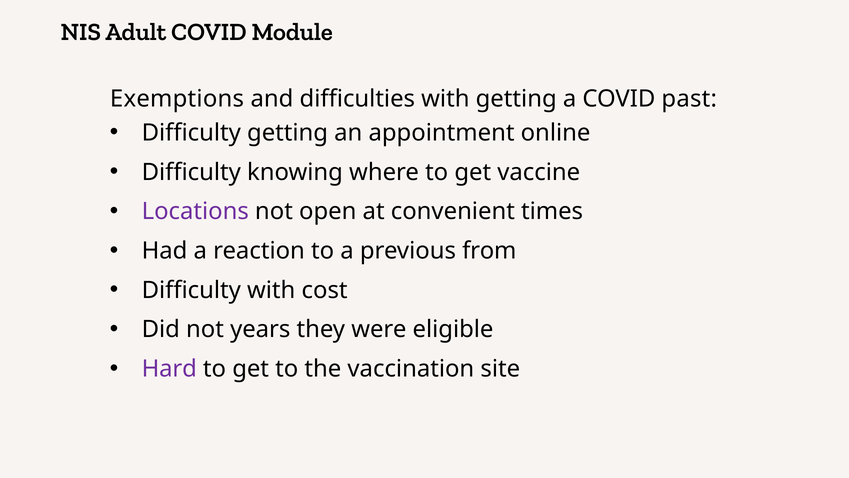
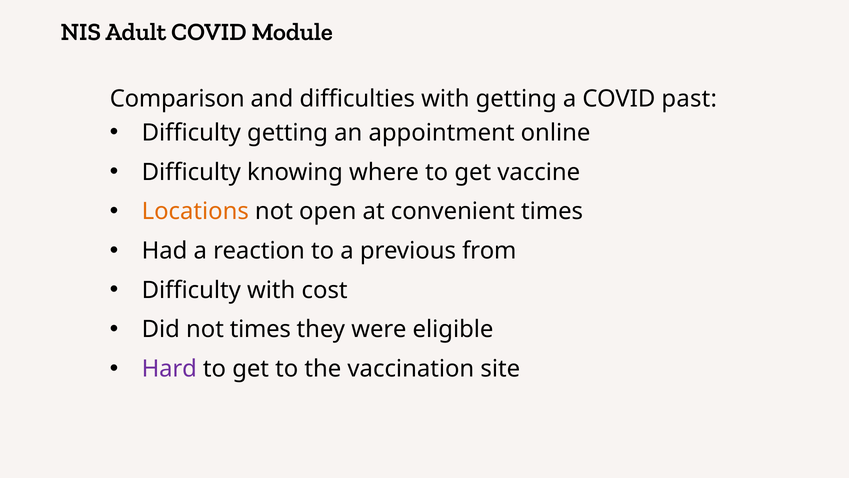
Exemptions: Exemptions -> Comparison
Locations colour: purple -> orange
not years: years -> times
